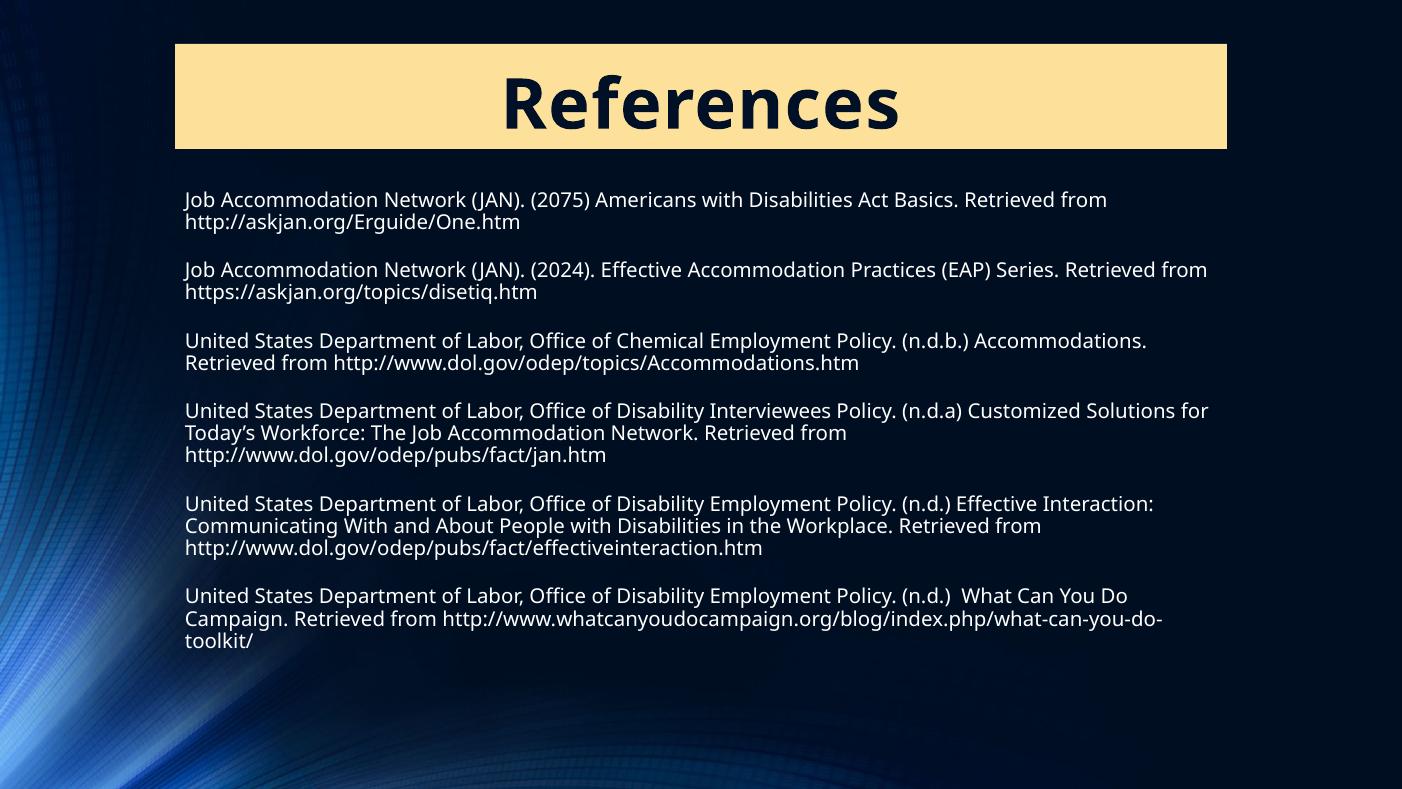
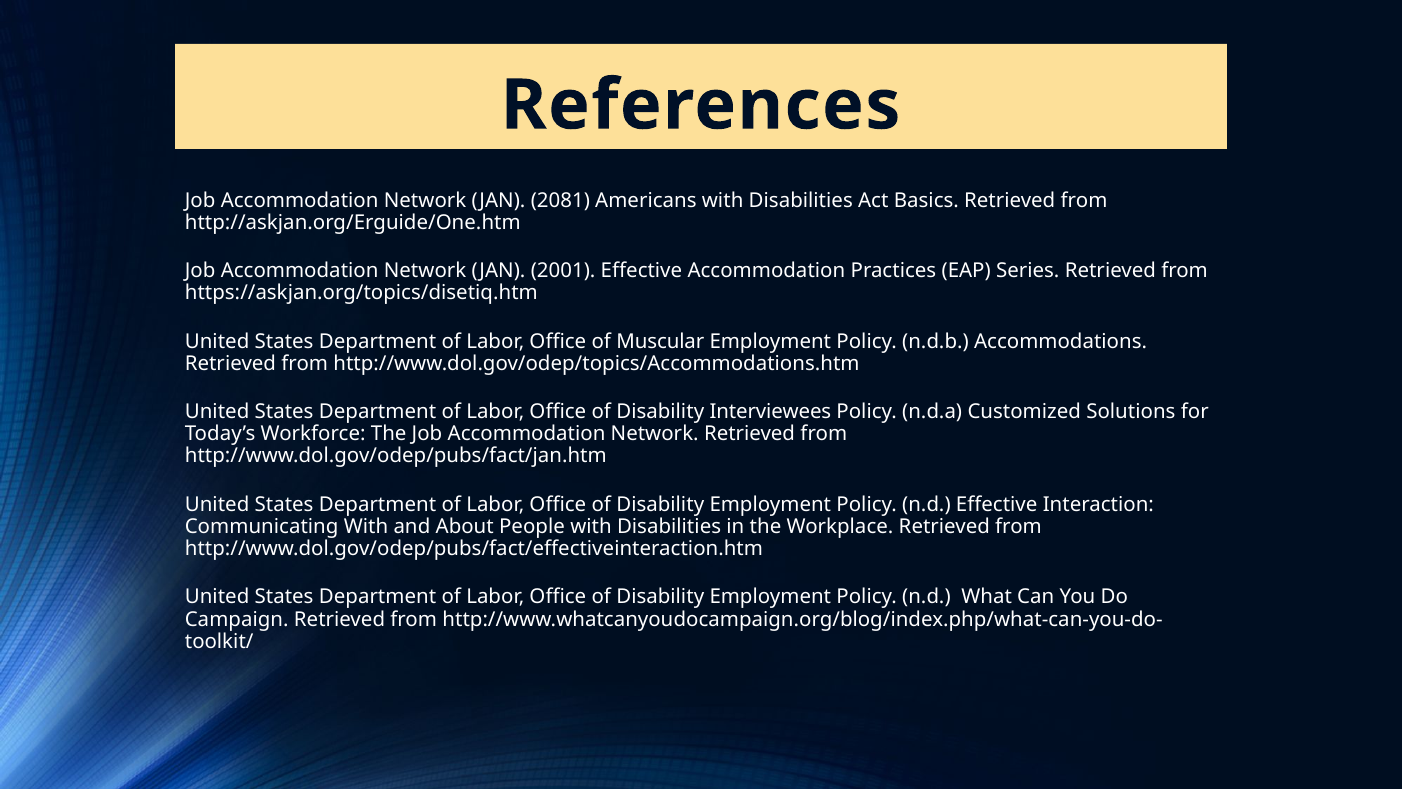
2075: 2075 -> 2081
2024: 2024 -> 2001
Chemical: Chemical -> Muscular
